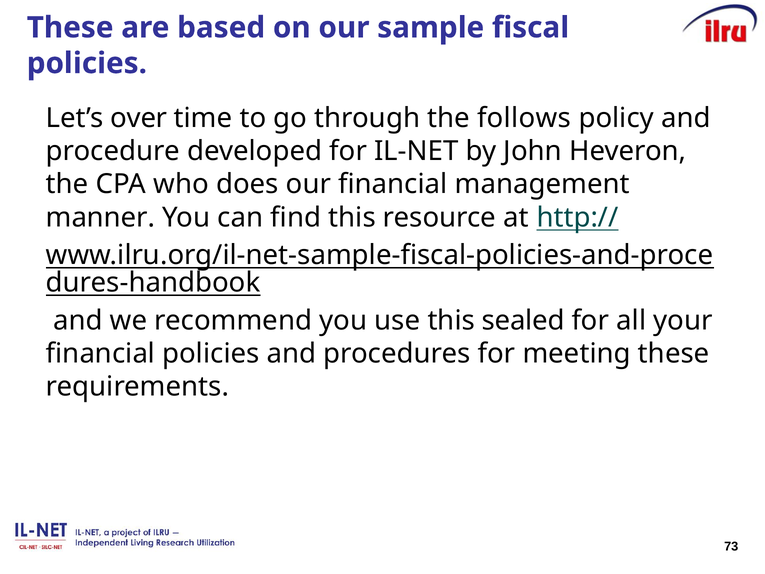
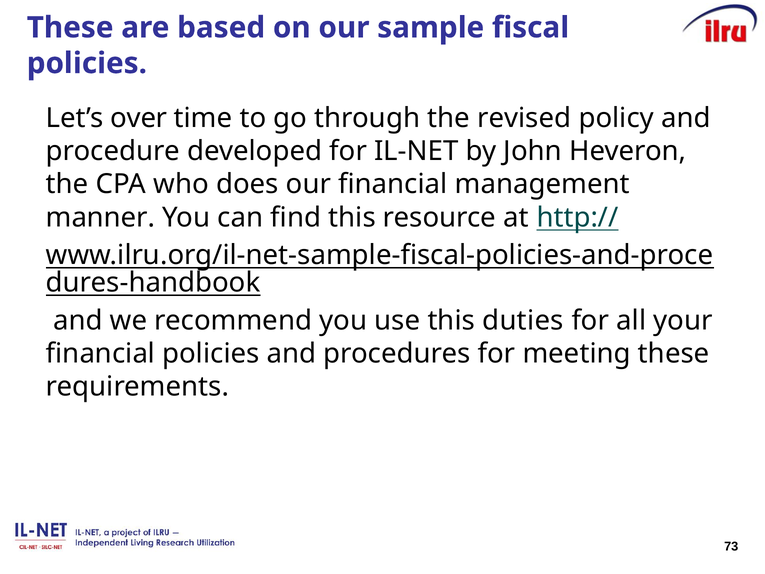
follows: follows -> revised
sealed: sealed -> duties
